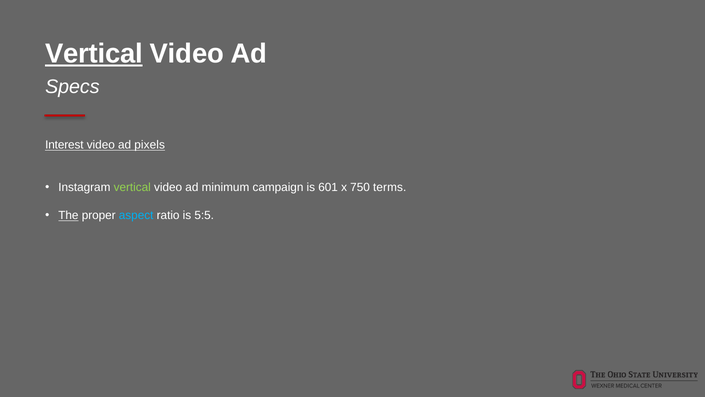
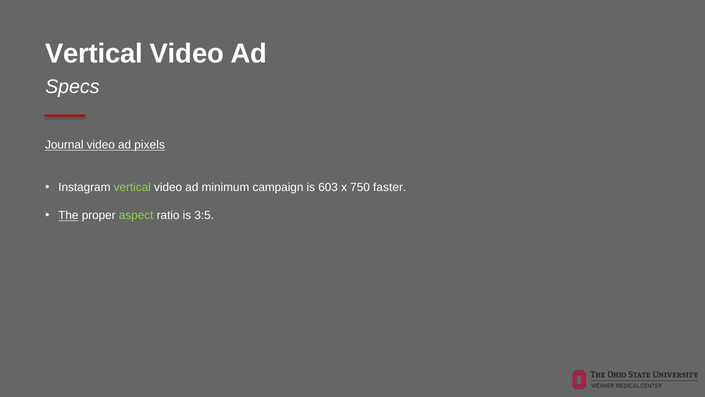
Vertical at (94, 54) underline: present -> none
Interest: Interest -> Journal
601: 601 -> 603
terms: terms -> faster
aspect colour: light blue -> light green
5:5: 5:5 -> 3:5
